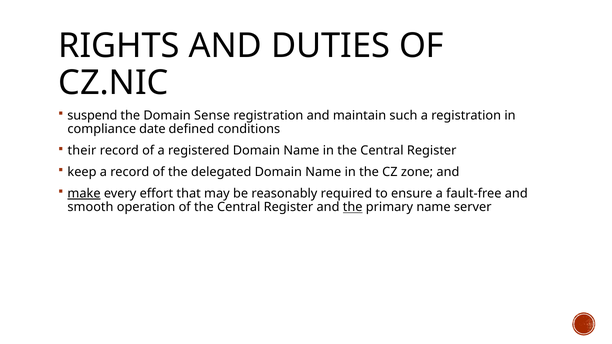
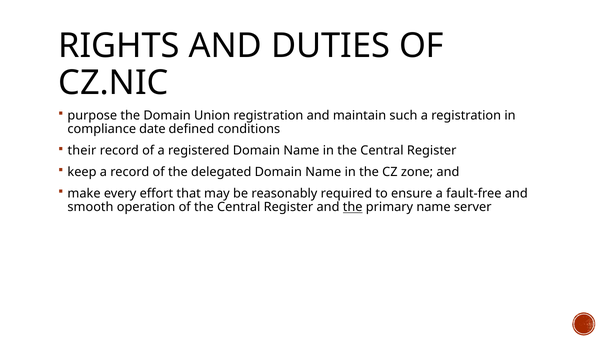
suspend: suspend -> purpose
Sense: Sense -> Union
make underline: present -> none
